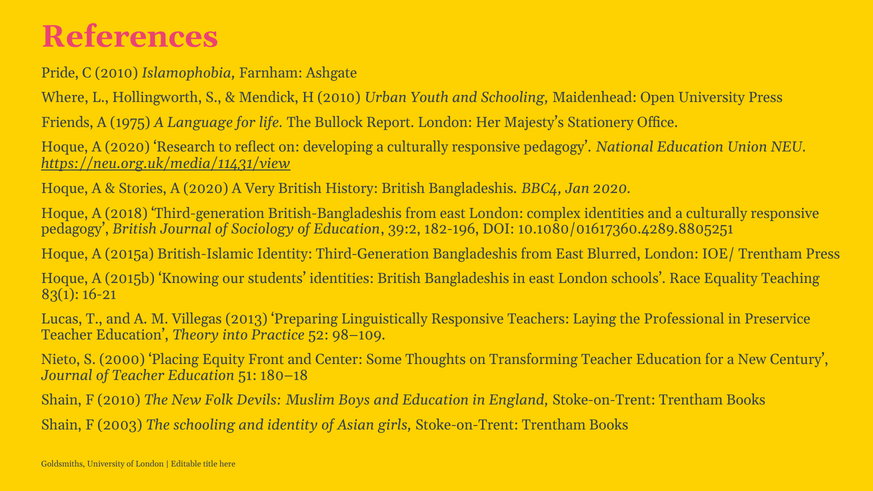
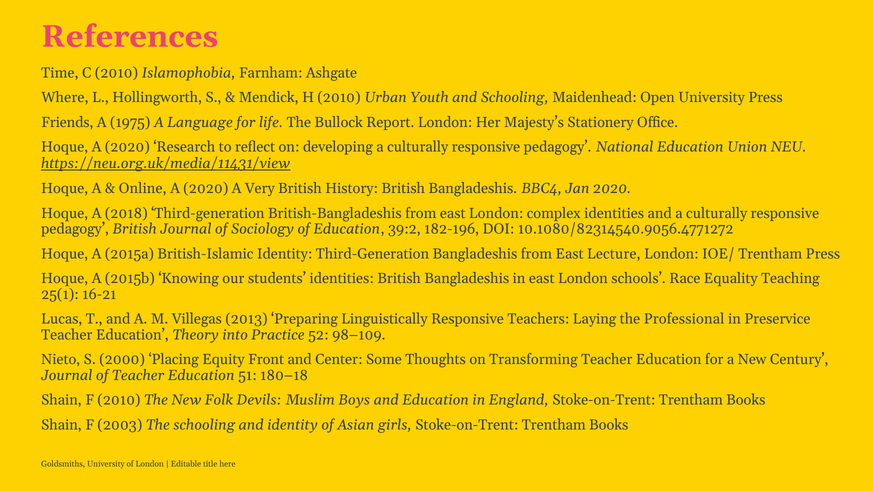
Pride: Pride -> Time
Stories: Stories -> Online
10.1080/01617360.4289.8805251: 10.1080/01617360.4289.8805251 -> 10.1080/82314540.9056.4771272
Blurred: Blurred -> Lecture
83(1: 83(1 -> 25(1
